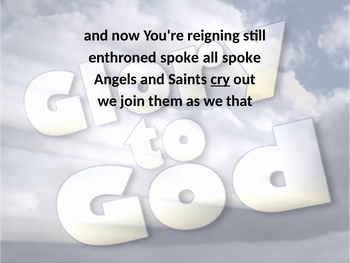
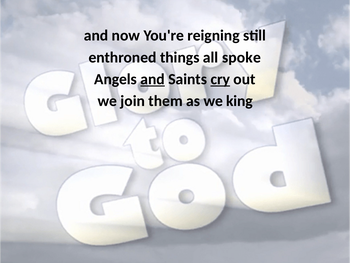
enthroned spoke: spoke -> things
and at (153, 79) underline: none -> present
that: that -> king
